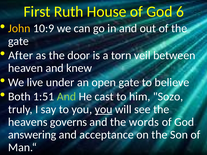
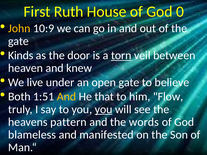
6: 6 -> 0
After: After -> Kinds
torn underline: none -> present
And at (66, 97) colour: light green -> yellow
cast: cast -> that
Sozo: Sozo -> Flow
governs: governs -> pattern
answering: answering -> blameless
acceptance: acceptance -> manifested
